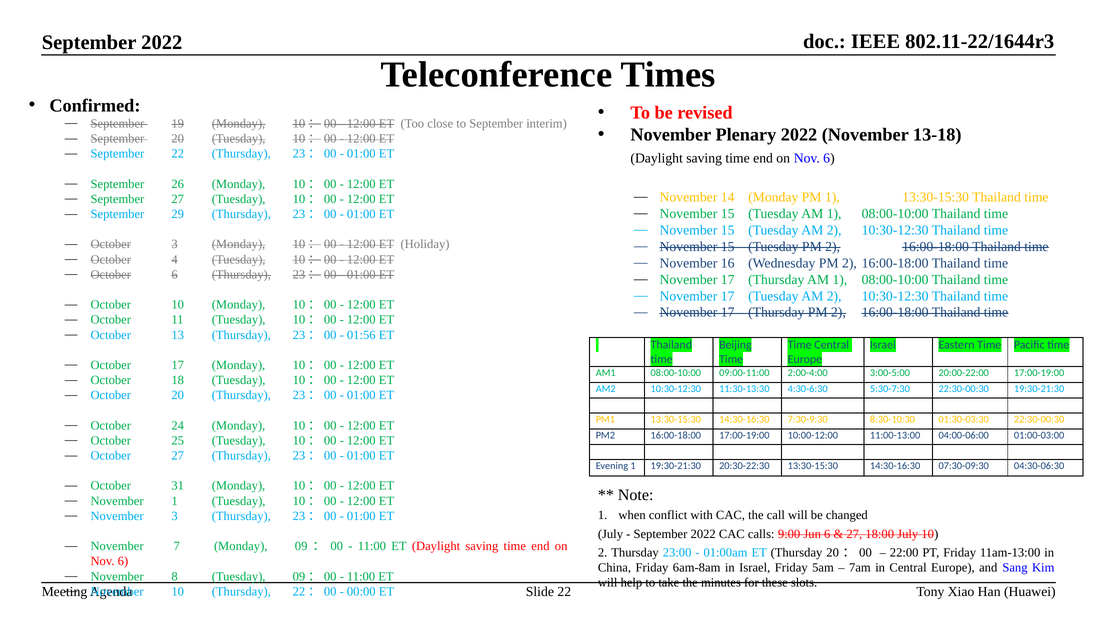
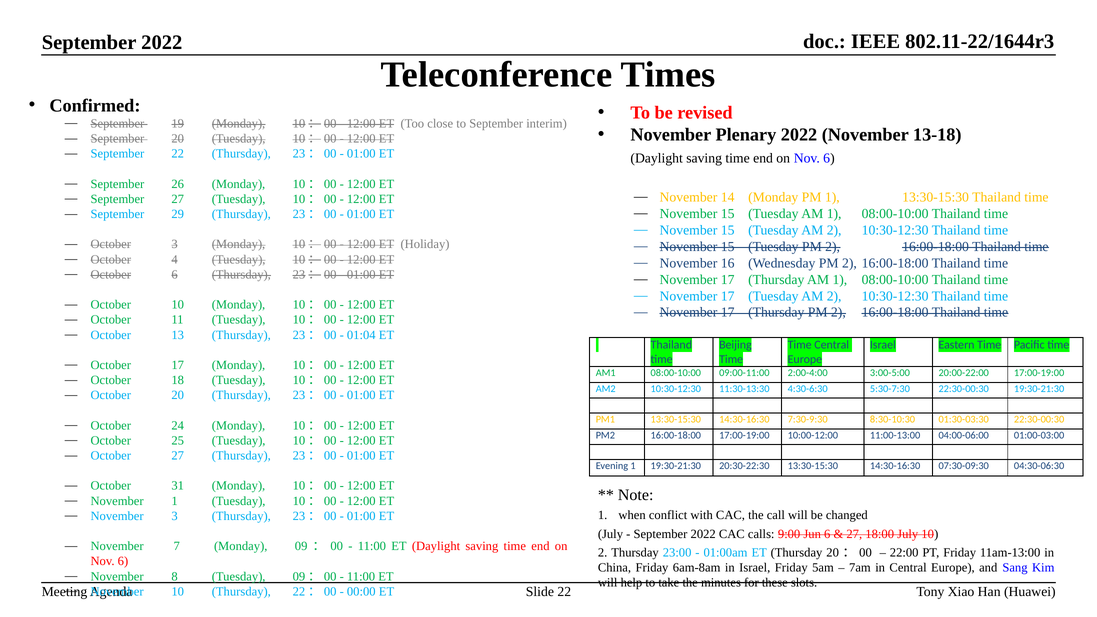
01:56: 01:56 -> 01:04
